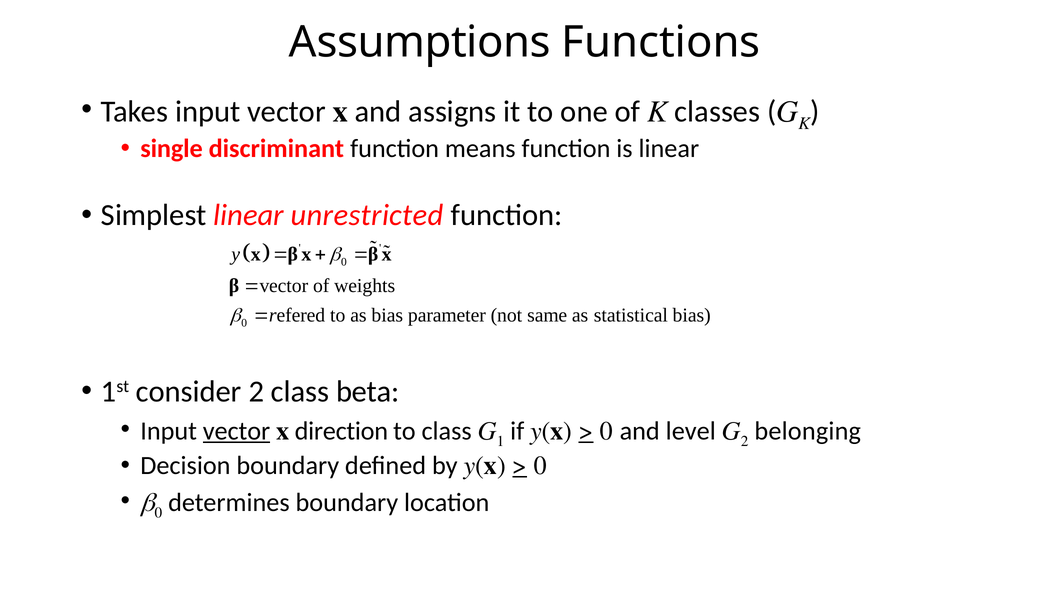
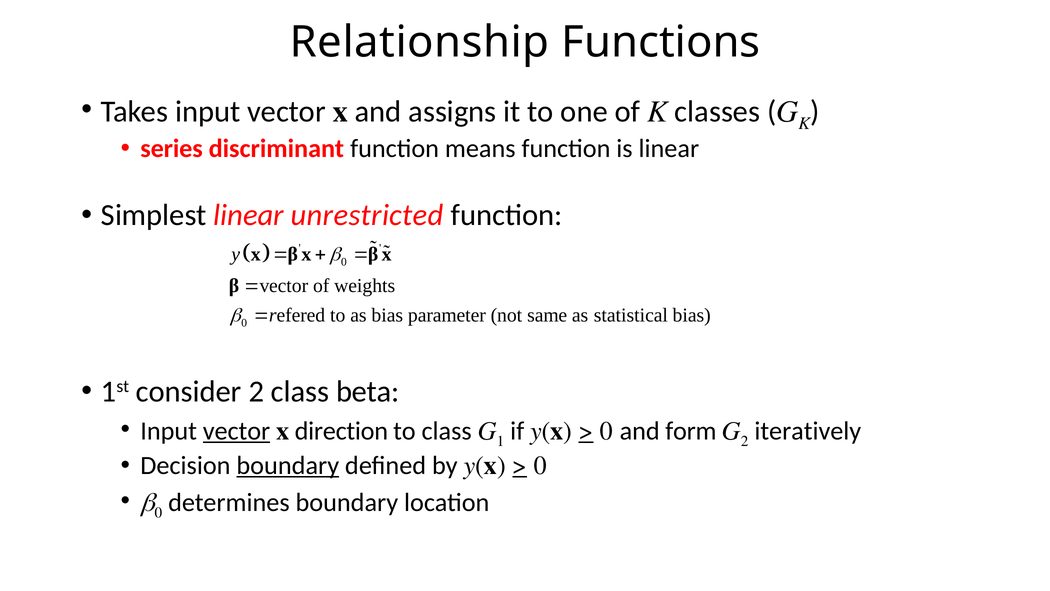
Assumptions: Assumptions -> Relationship
single: single -> series
level: level -> form
belonging: belonging -> iteratively
boundary at (288, 465) underline: none -> present
